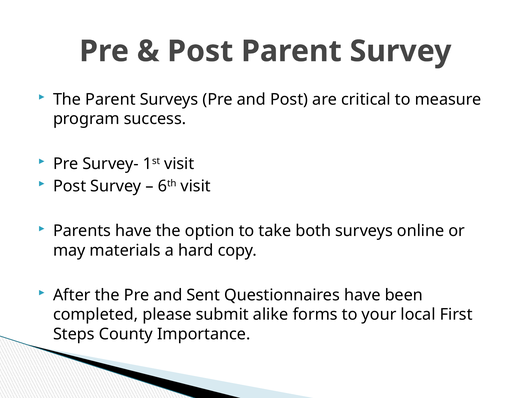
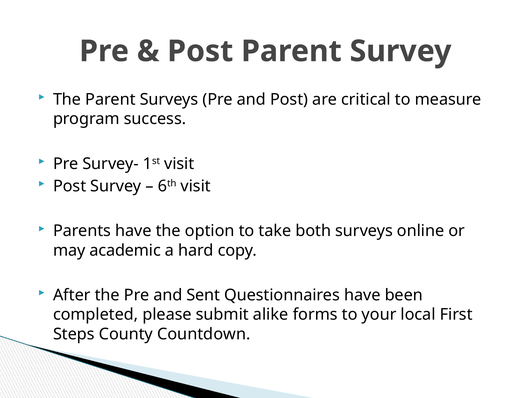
materials: materials -> academic
Importance: Importance -> Countdown
